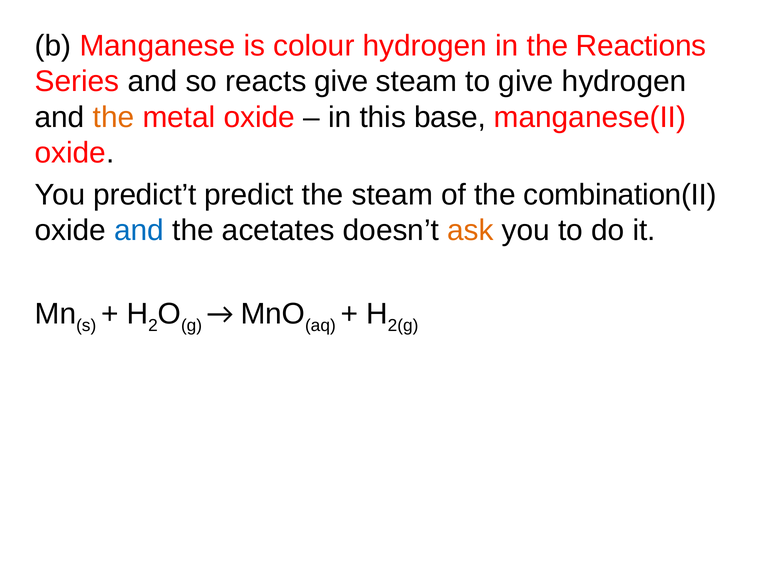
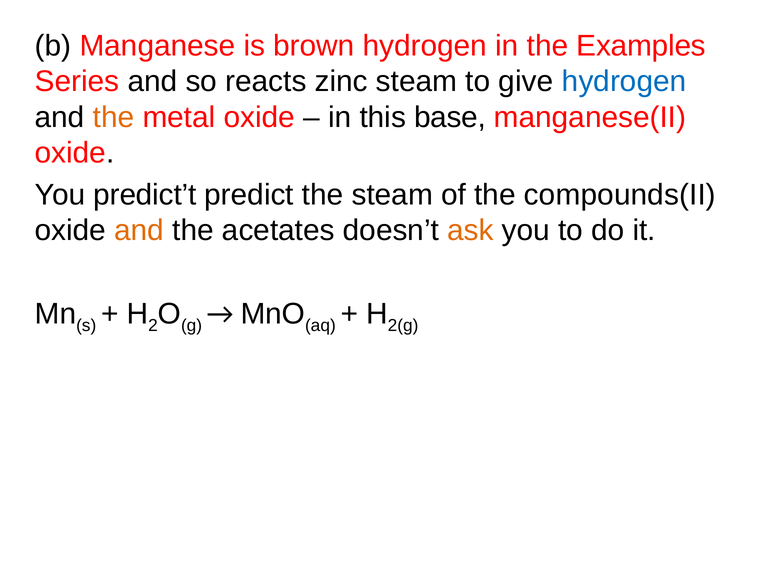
colour: colour -> brown
Reactions: Reactions -> Examples
reacts give: give -> zinc
hydrogen at (624, 81) colour: black -> blue
combination(II: combination(II -> compounds(II
and at (139, 231) colour: blue -> orange
